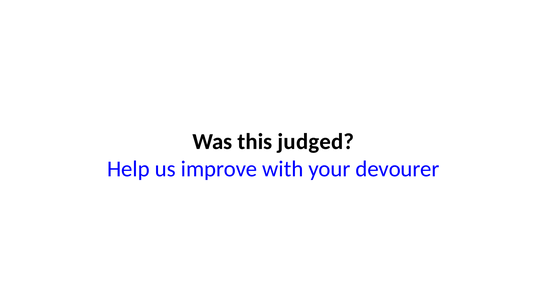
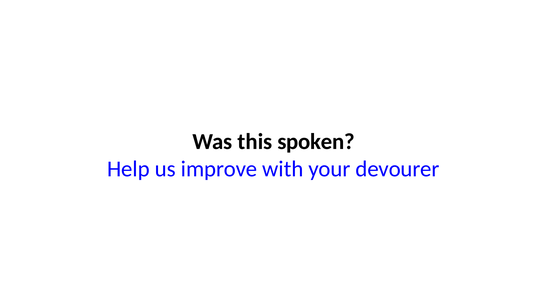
judged: judged -> spoken
